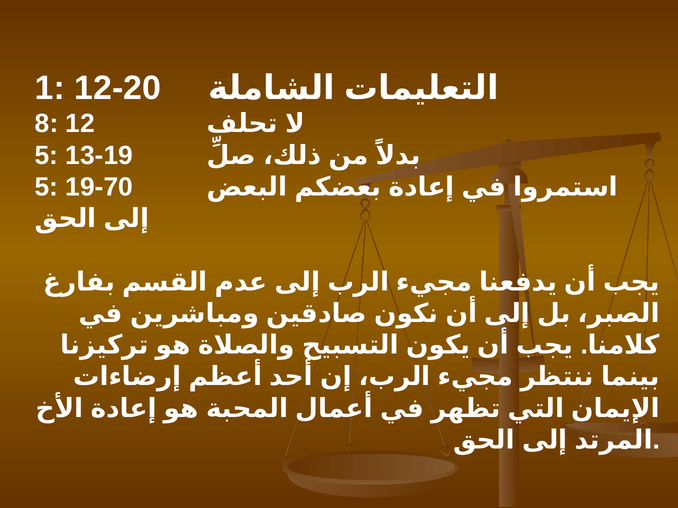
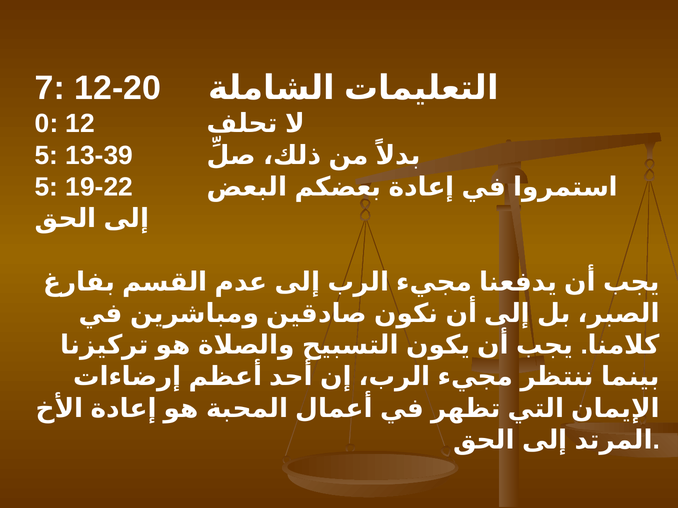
1: 1 -> 7
8: 8 -> 0
13-19: 13-19 -> 13-39
19-70: 19-70 -> 19-22
